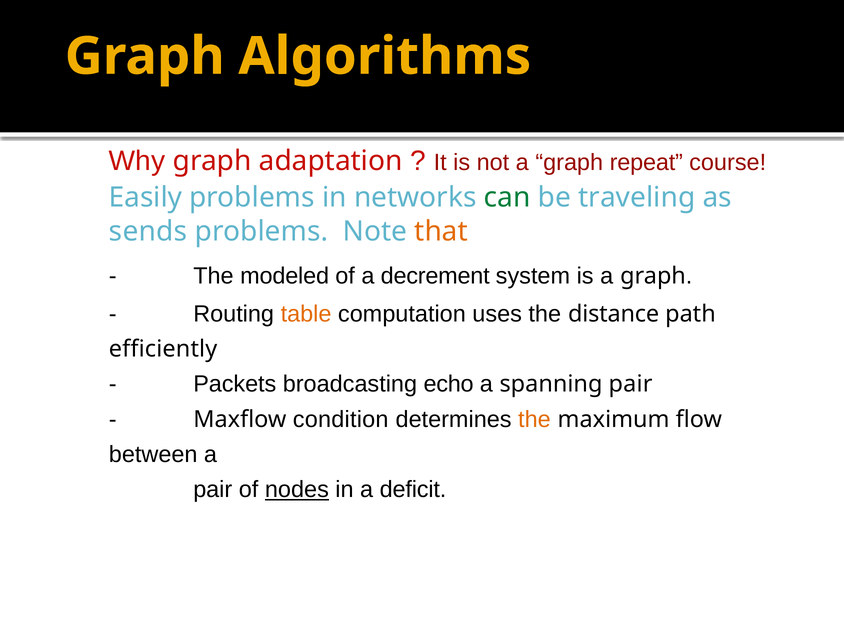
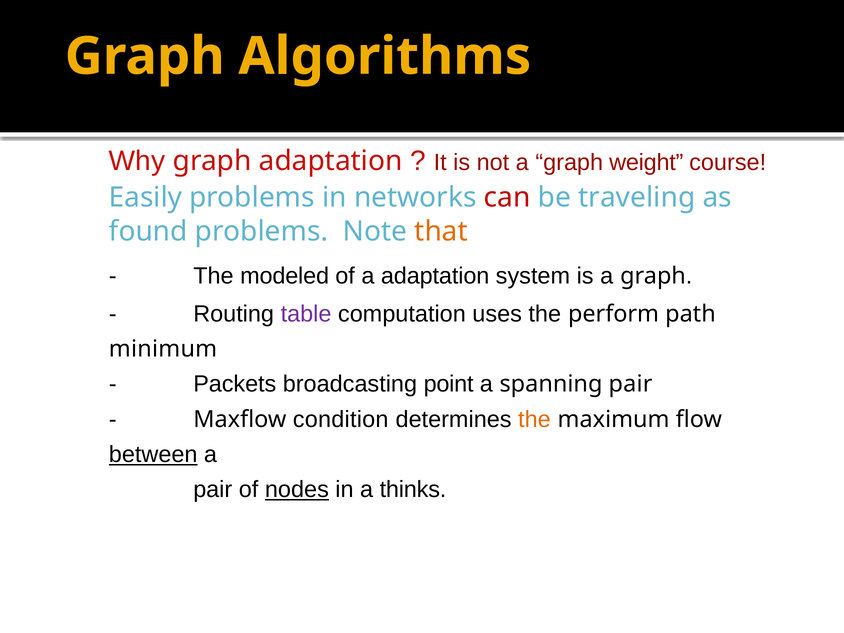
repeat: repeat -> weight
can colour: green -> red
sends: sends -> found
a decrement: decrement -> adaptation
table colour: orange -> purple
distance: distance -> perform
efficiently: efficiently -> minimum
echo: echo -> point
between underline: none -> present
deficit: deficit -> thinks
